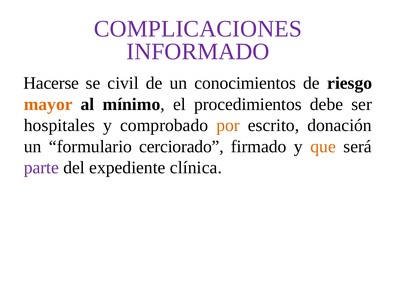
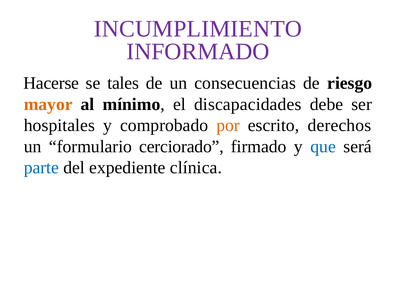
COMPLICACIONES: COMPLICACIONES -> INCUMPLIMIENTO
civil: civil -> tales
conocimientos: conocimientos -> consecuencias
procedimientos: procedimientos -> discapacidades
donación: donación -> derechos
que colour: orange -> blue
parte colour: purple -> blue
